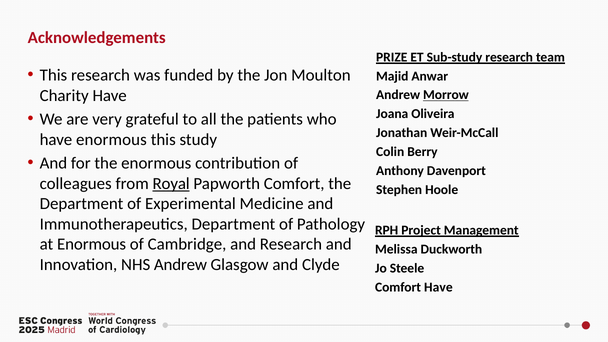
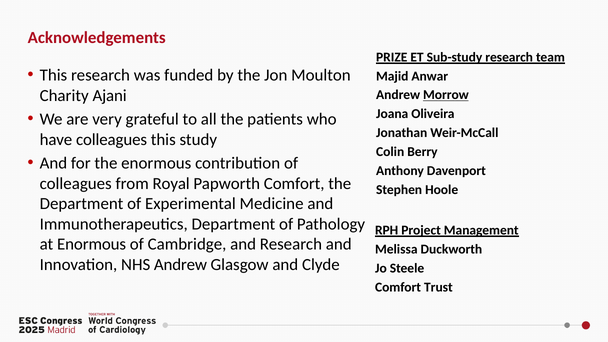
Charity Have: Have -> Ajani
have enormous: enormous -> colleagues
Royal underline: present -> none
Comfort Have: Have -> Trust
